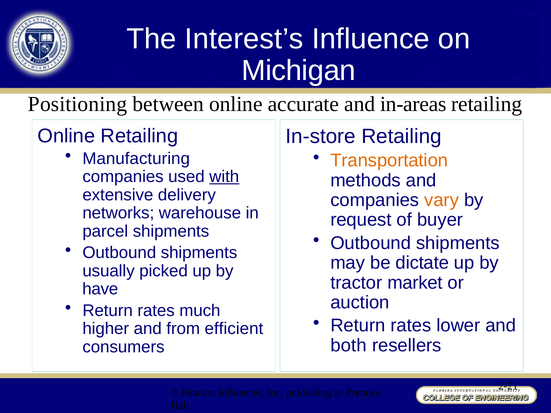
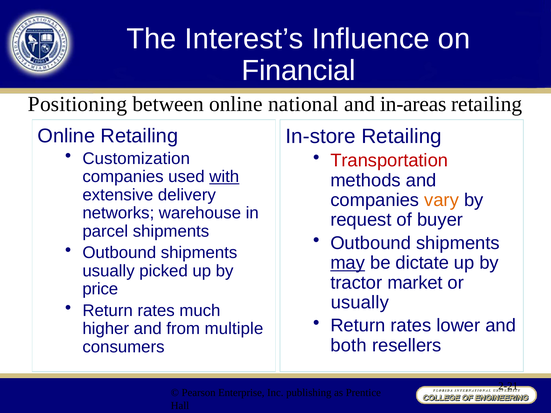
Michigan: Michigan -> Financial
accurate: accurate -> national
Manufacturing: Manufacturing -> Customization
Transportation colour: orange -> red
may underline: none -> present
have: have -> price
auction at (360, 303): auction -> usually
efficient: efficient -> multiple
Influences: Influences -> Enterprise
